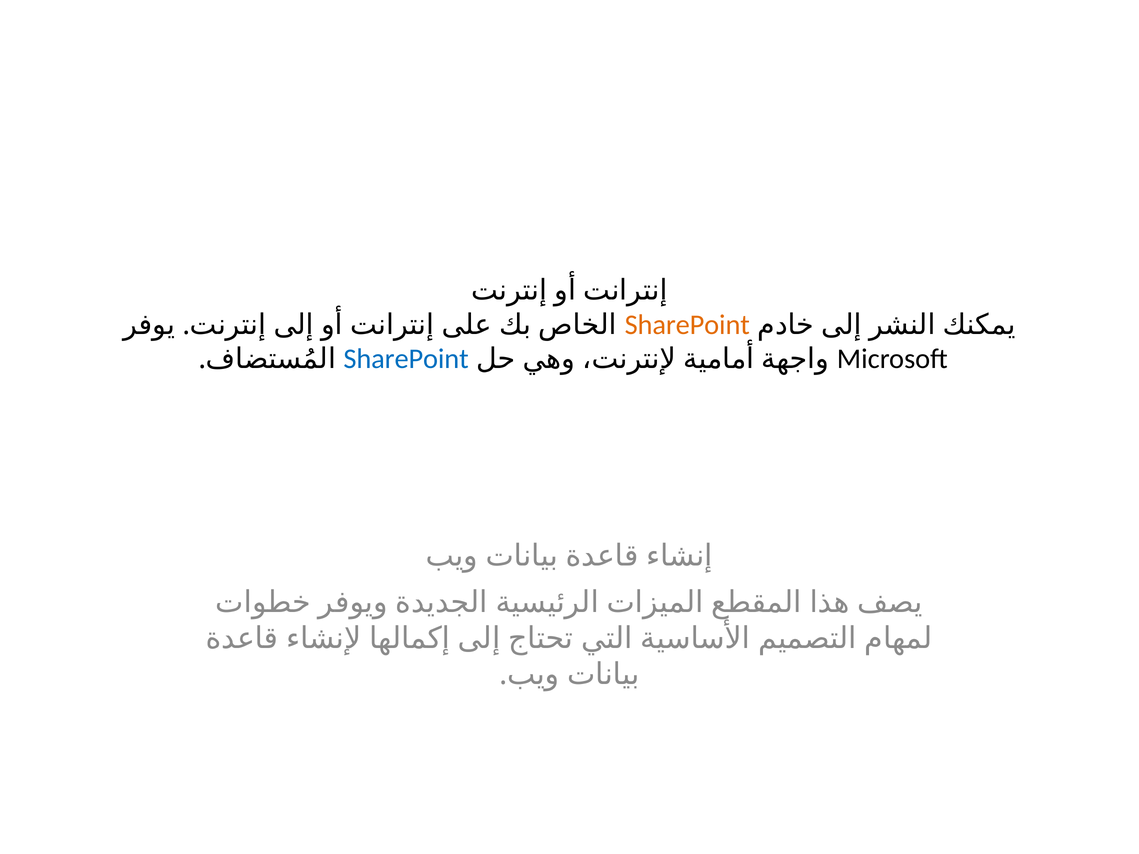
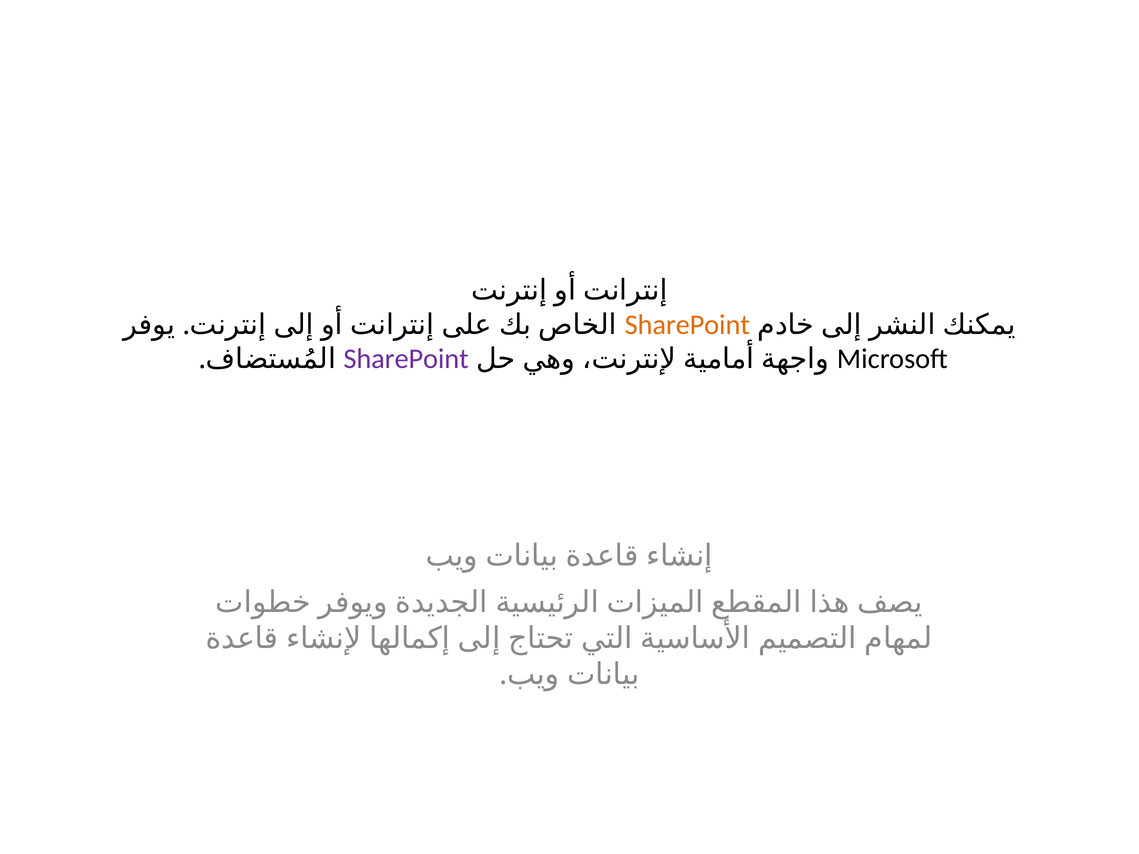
SharePoint at (406, 359) colour: blue -> purple
